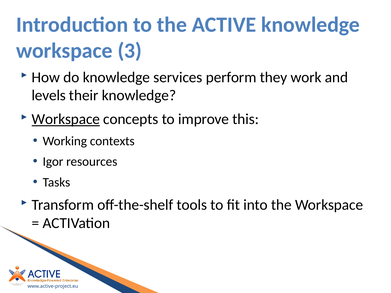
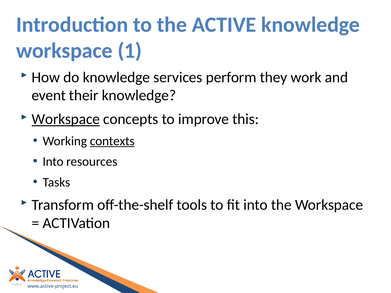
3: 3 -> 1
levels: levels -> event
contexts underline: none -> present
Igor at (53, 162): Igor -> Into
